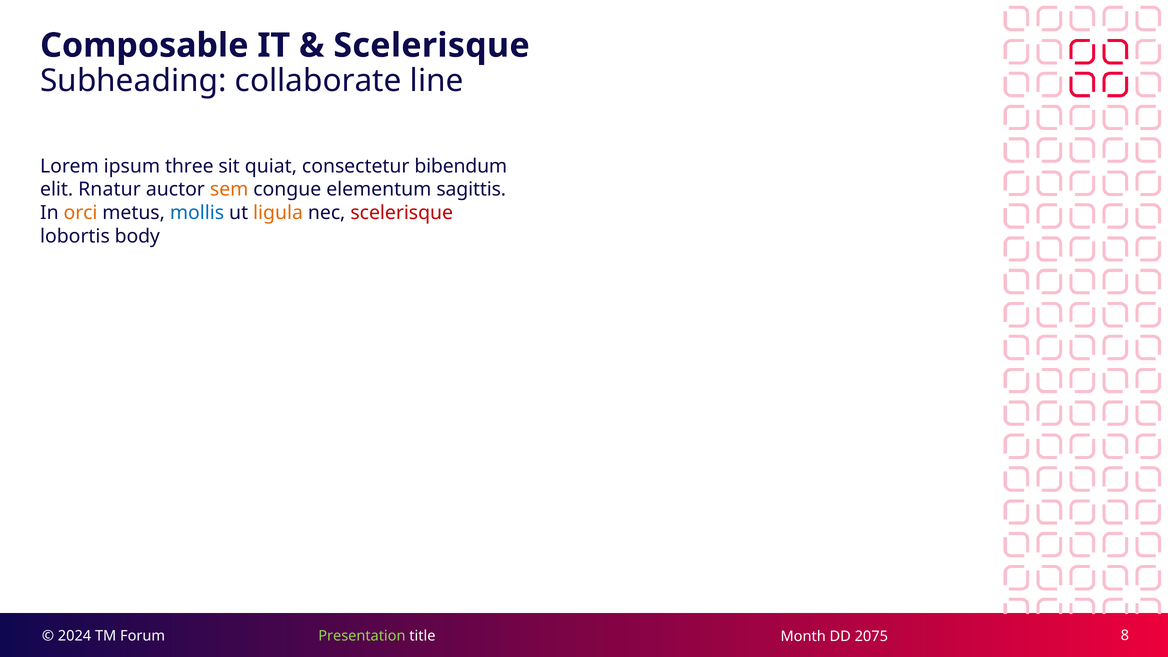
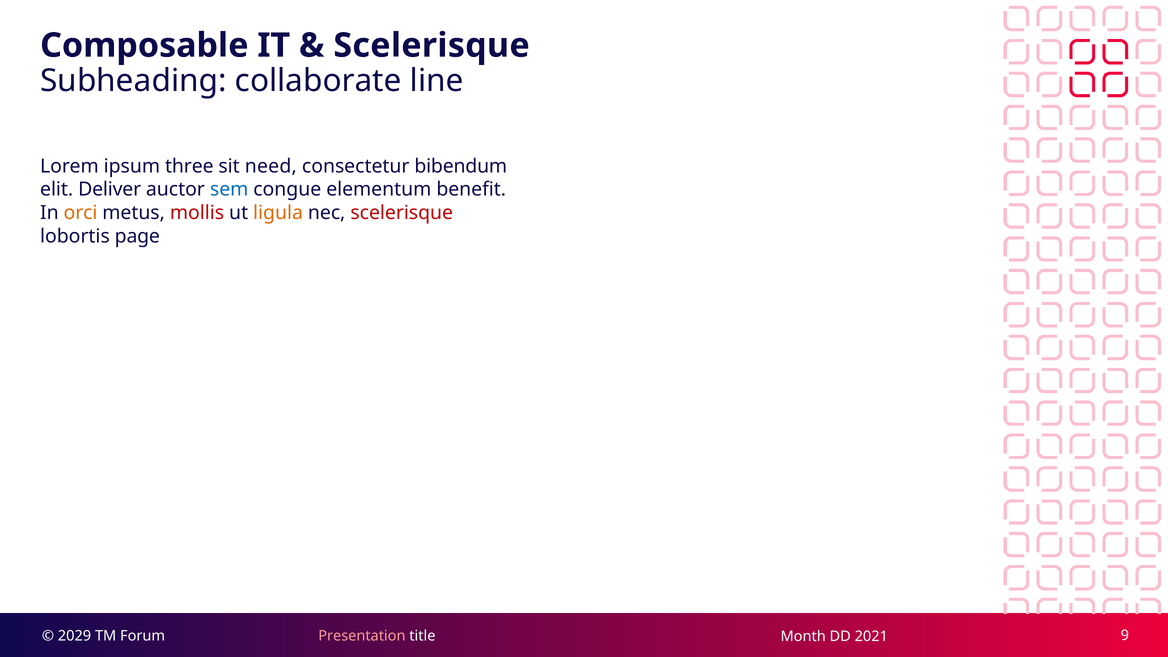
quiat: quiat -> need
Rnatur: Rnatur -> Deliver
sem colour: orange -> blue
sagittis: sagittis -> benefit
mollis colour: blue -> red
body: body -> page
2024: 2024 -> 2029
Presentation colour: light green -> pink
2075: 2075 -> 2021
8: 8 -> 9
